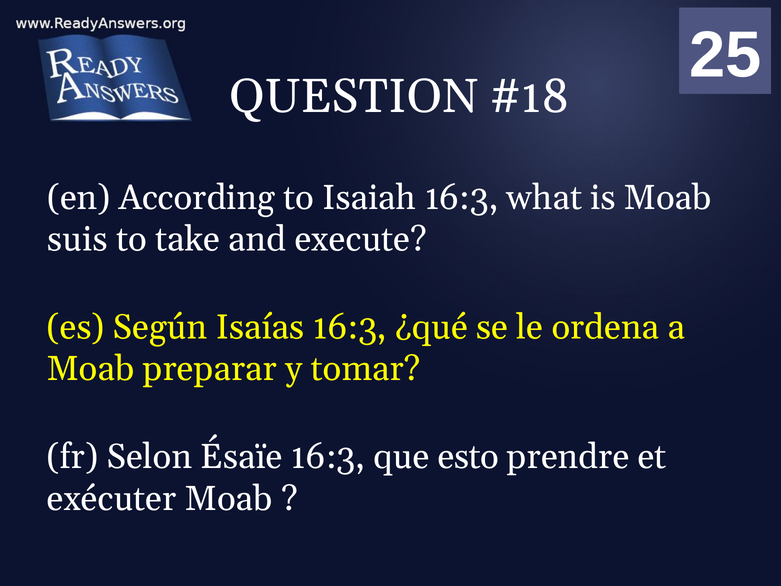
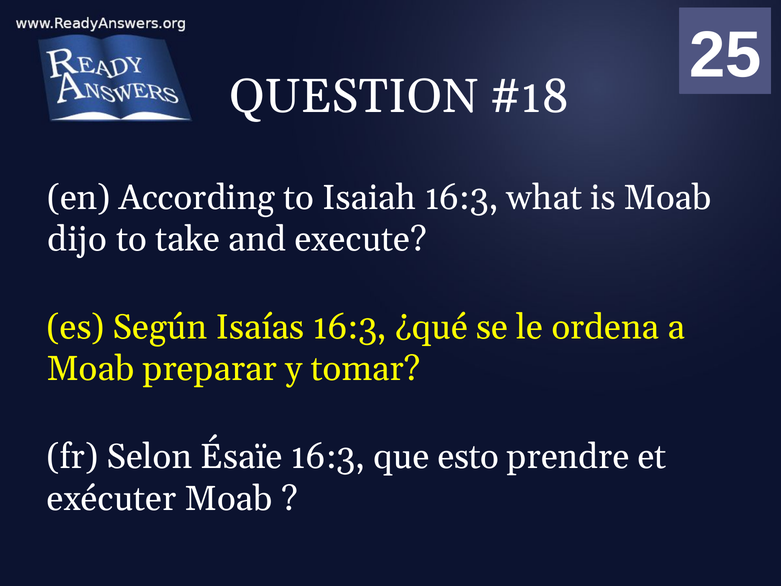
suis: suis -> dijo
